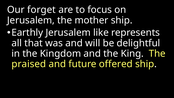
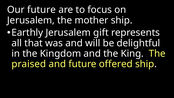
Our forget: forget -> future
like: like -> gift
